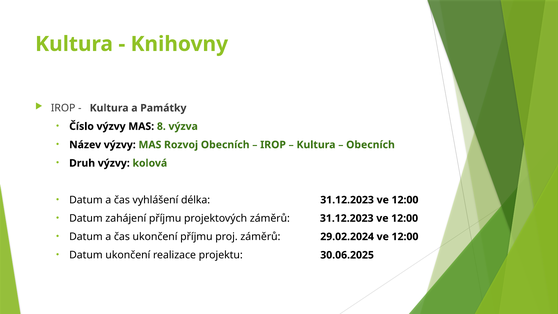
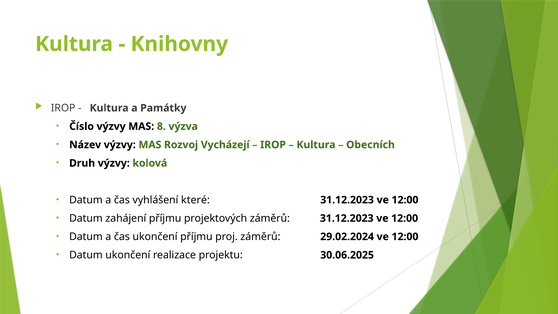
Rozvoj Obecních: Obecních -> Vycházejí
délka: délka -> které
